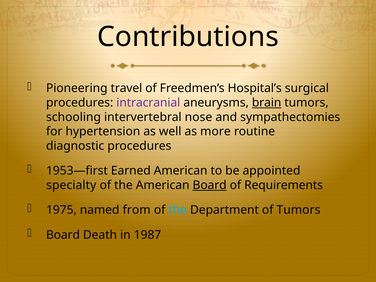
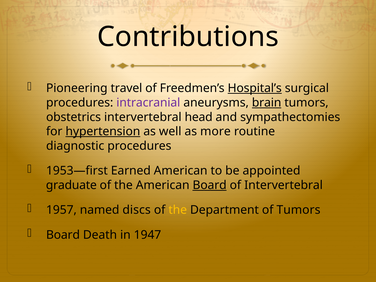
Hospital’s underline: none -> present
schooling: schooling -> obstetrics
nose: nose -> head
hypertension underline: none -> present
specialty: specialty -> graduate
of Requirements: Requirements -> Intervertebral
1975: 1975 -> 1957
from: from -> discs
the at (178, 210) colour: light blue -> yellow
1987: 1987 -> 1947
